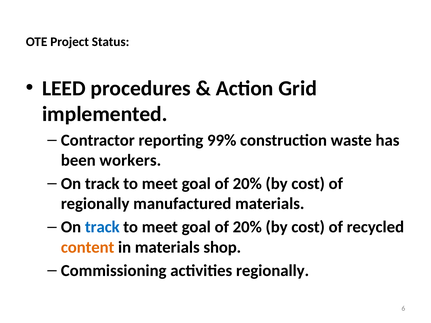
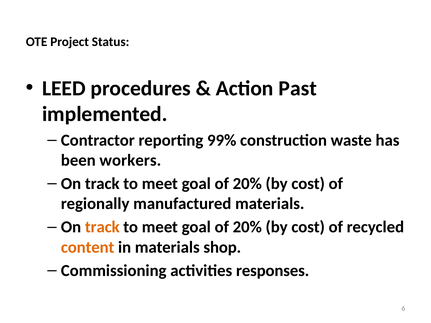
Grid: Grid -> Past
track at (102, 227) colour: blue -> orange
activities regionally: regionally -> responses
